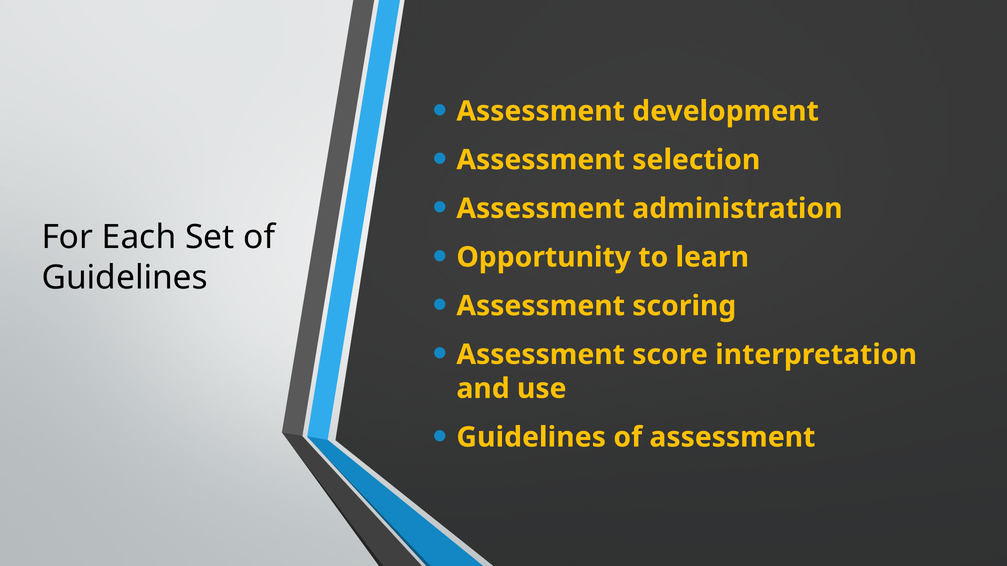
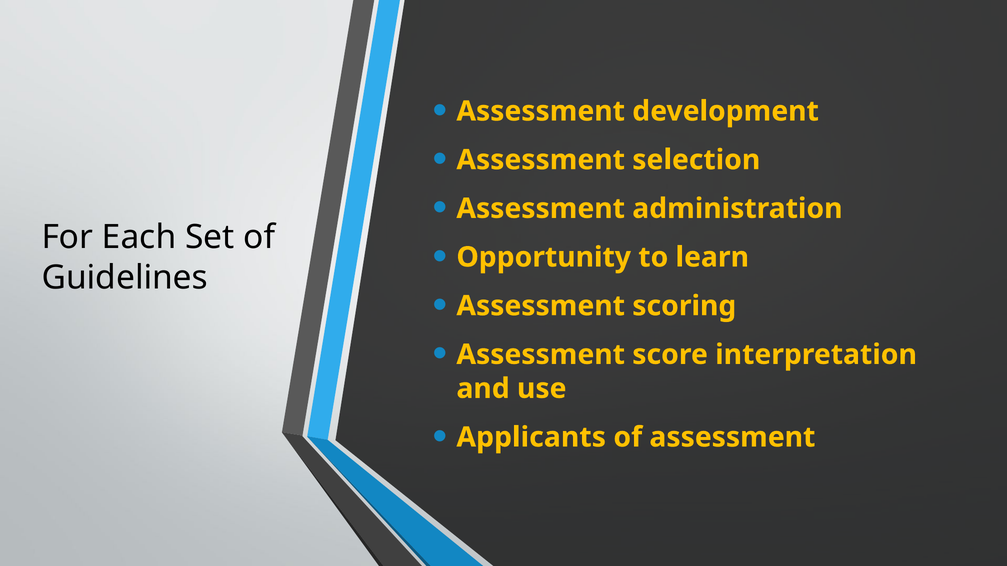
Guidelines at (531, 438): Guidelines -> Applicants
